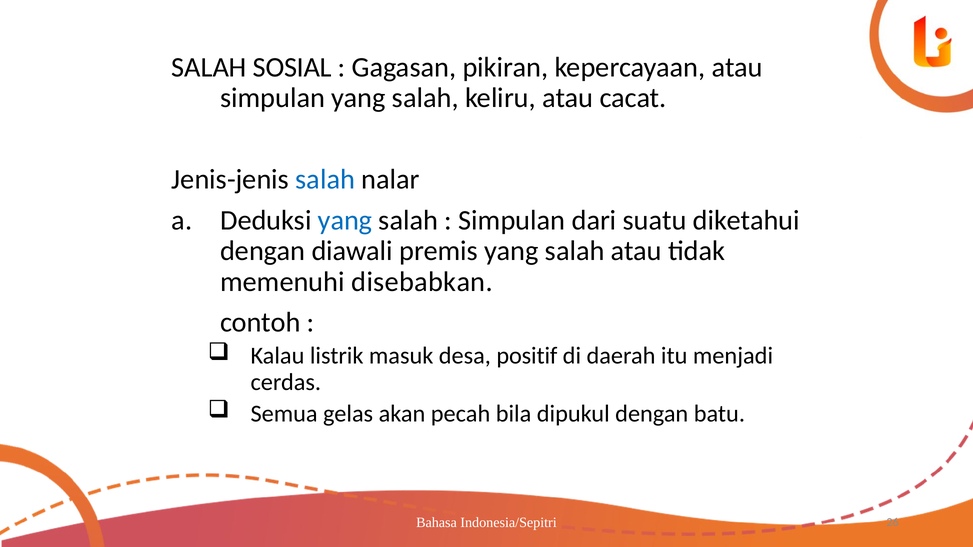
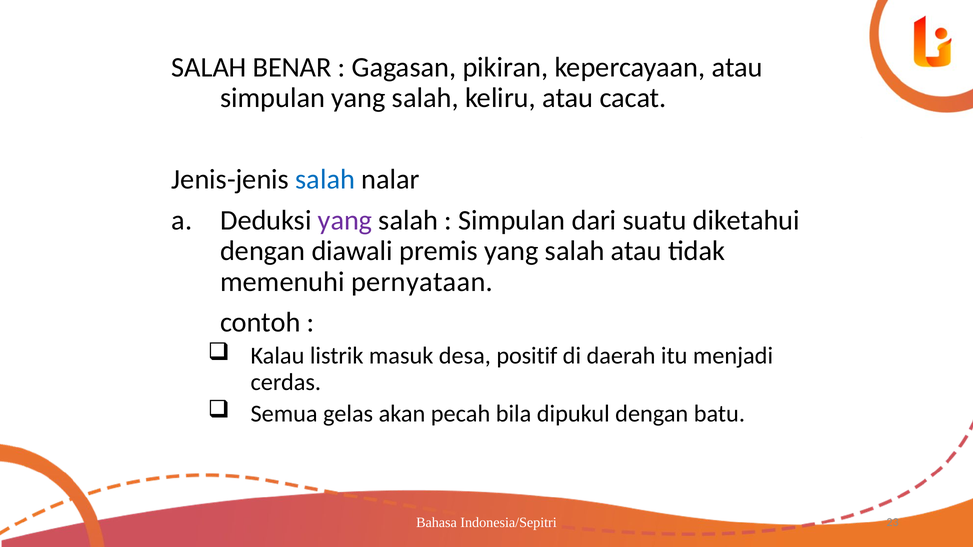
SOSIAL: SOSIAL -> BENAR
yang at (345, 221) colour: blue -> purple
disebabkan: disebabkan -> pernyataan
26: 26 -> 23
